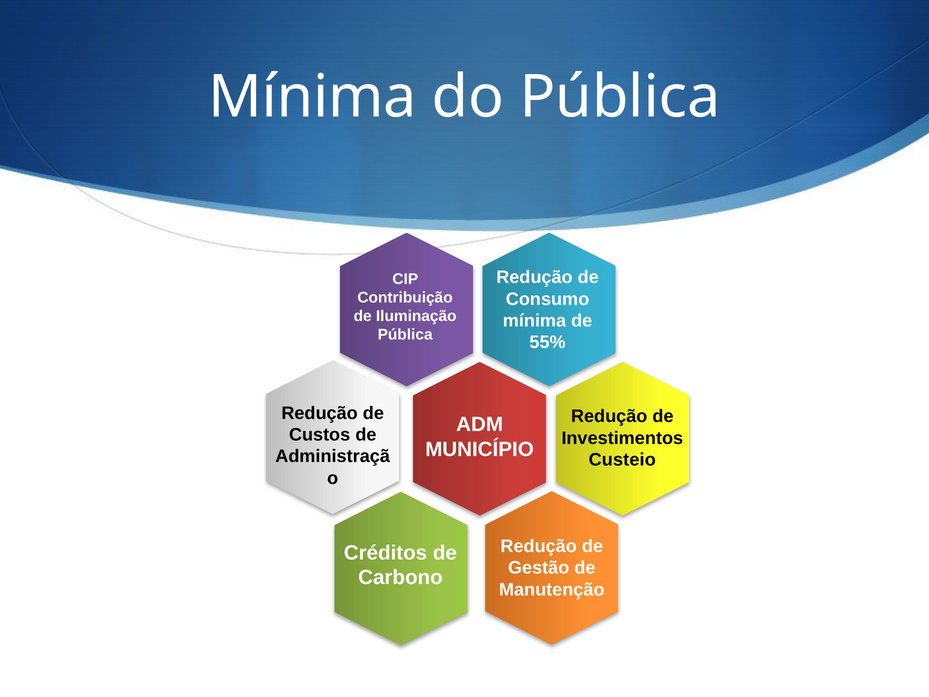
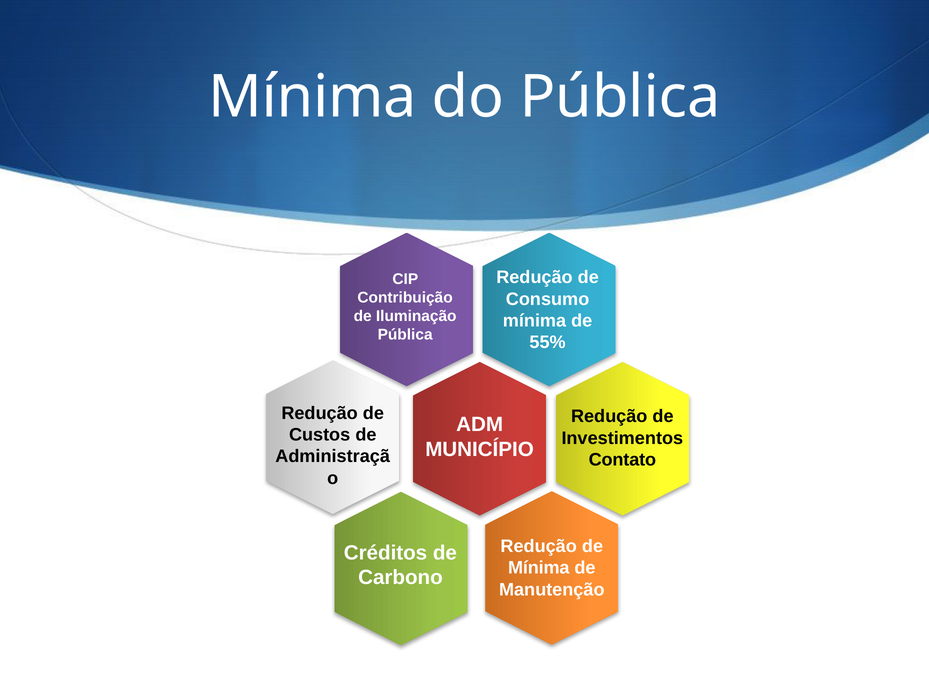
Custeio: Custeio -> Contato
Gestão at (539, 568): Gestão -> Mínima
